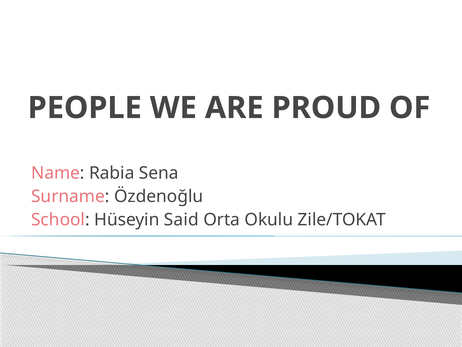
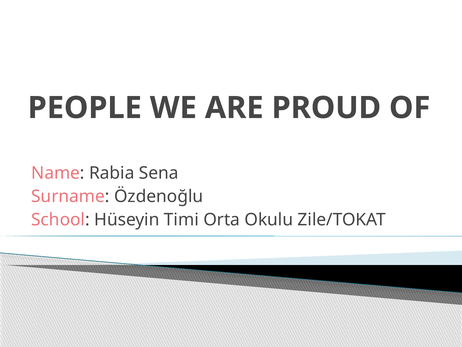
Said: Said -> Timi
